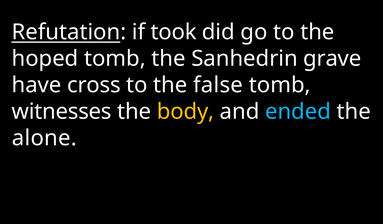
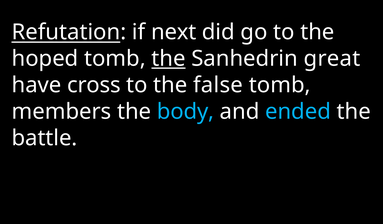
took: took -> next
the at (168, 59) underline: none -> present
grave: grave -> great
witnesses: witnesses -> members
body colour: yellow -> light blue
alone: alone -> battle
